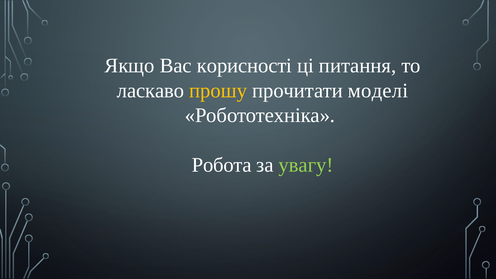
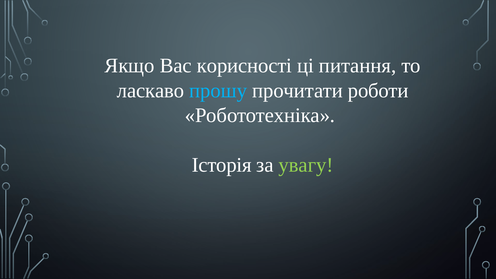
прошу colour: yellow -> light blue
моделі: моделі -> роботи
Робота: Робота -> Історія
